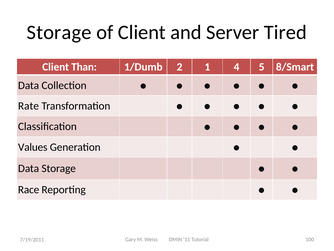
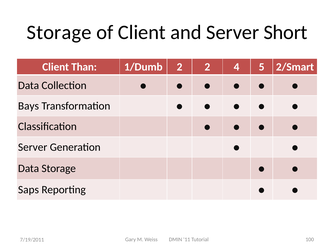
Tired: Tired -> Short
2 1: 1 -> 2
8/Smart: 8/Smart -> 2/Smart
Rate: Rate -> Bays
Values at (33, 147): Values -> Server
Race: Race -> Saps
